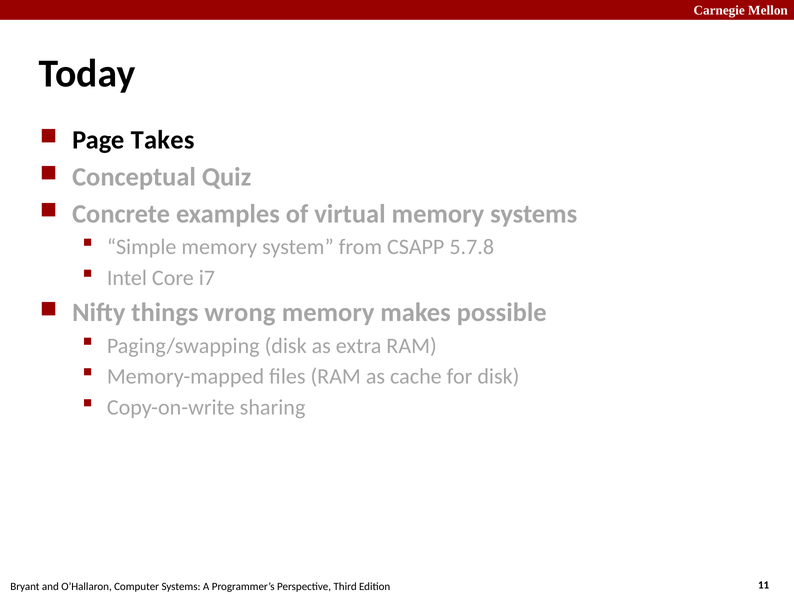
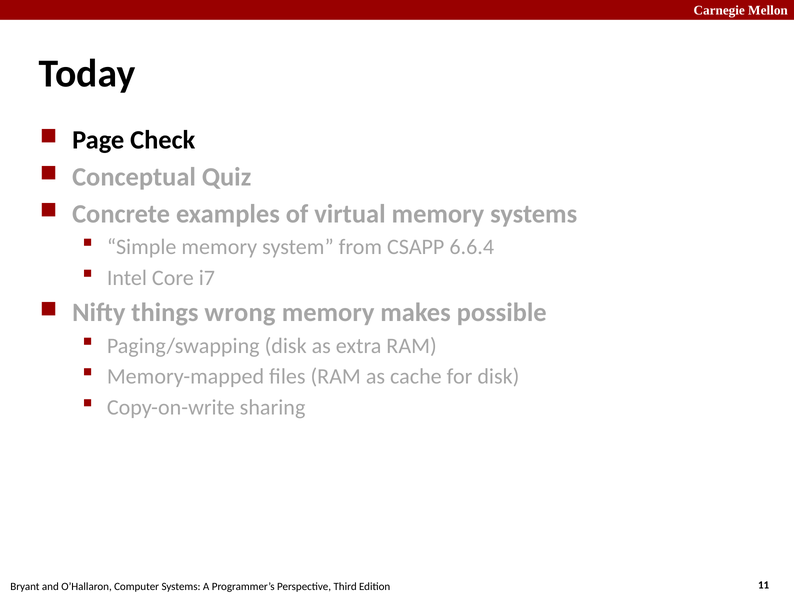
Takes: Takes -> Check
5.7.8: 5.7.8 -> 6.6.4
